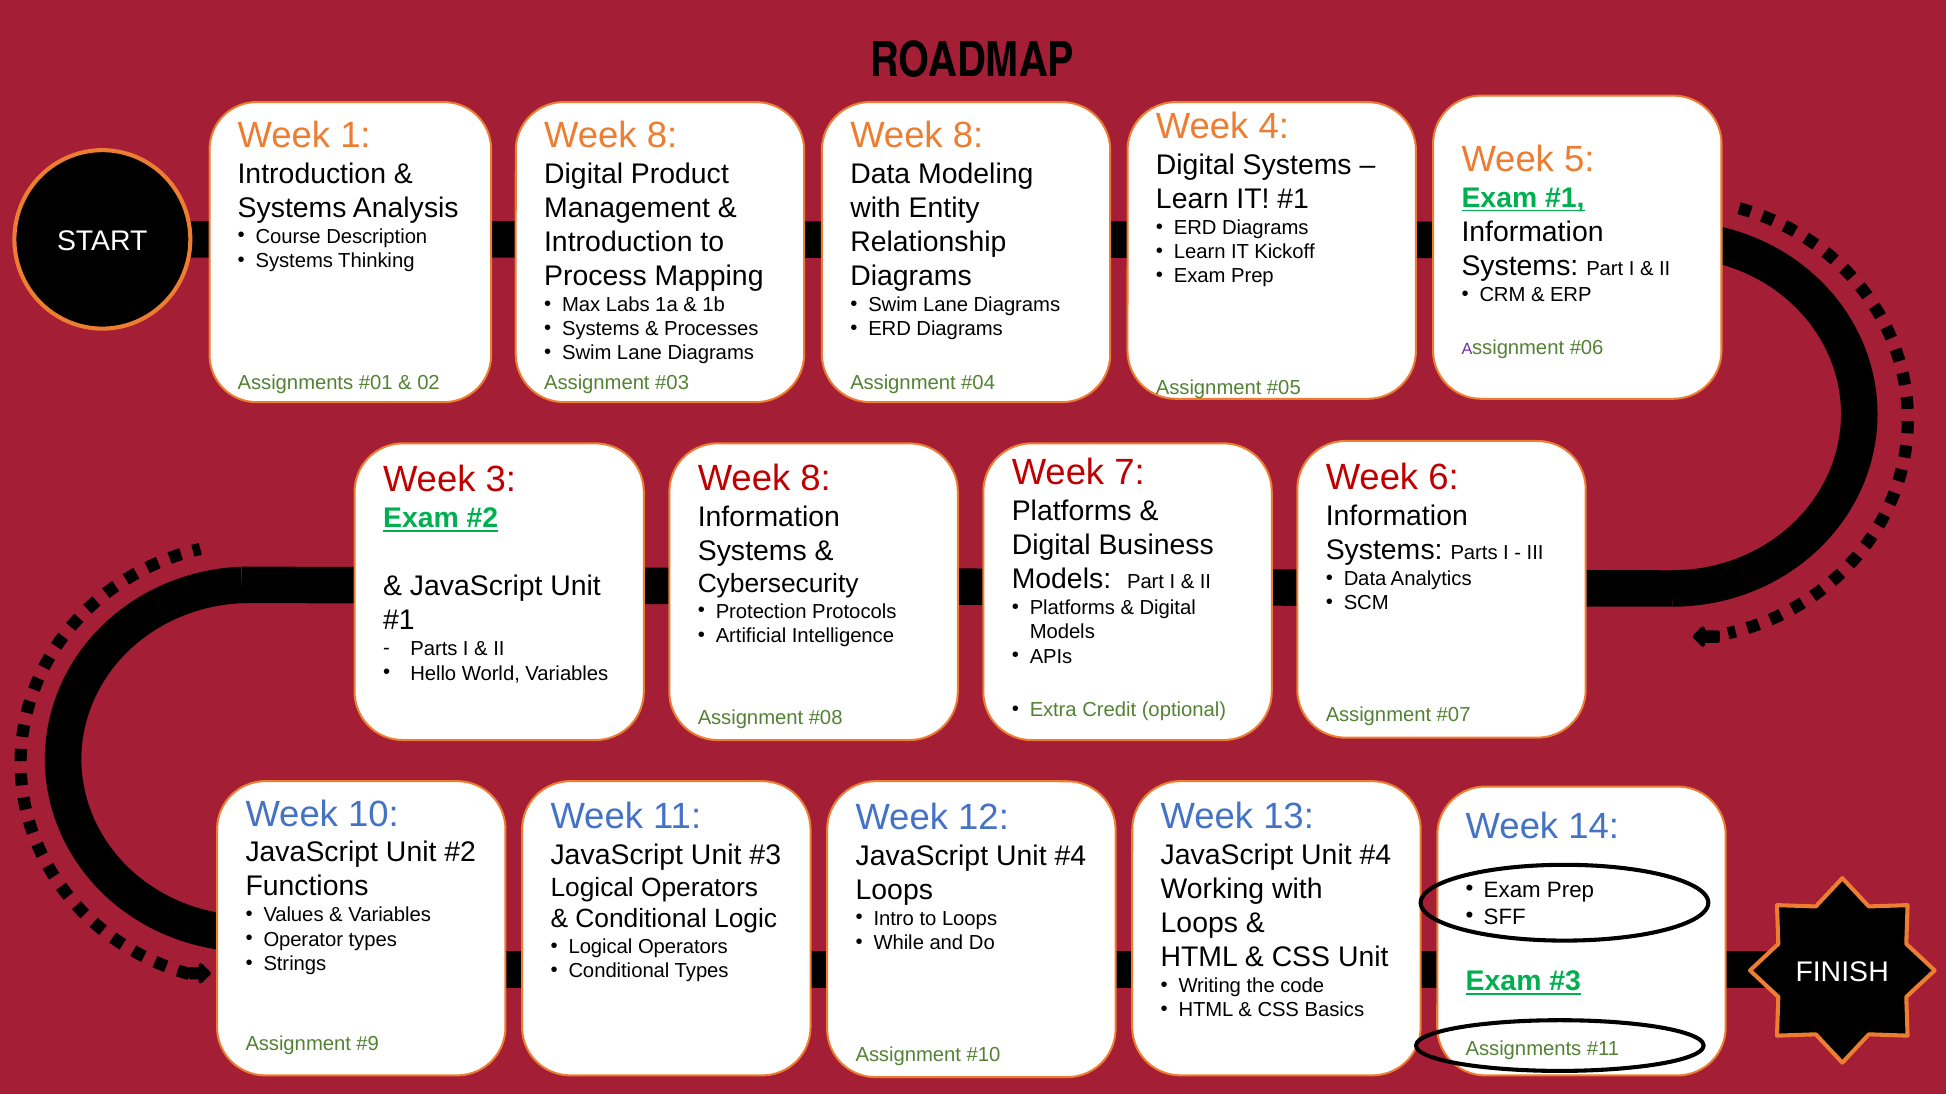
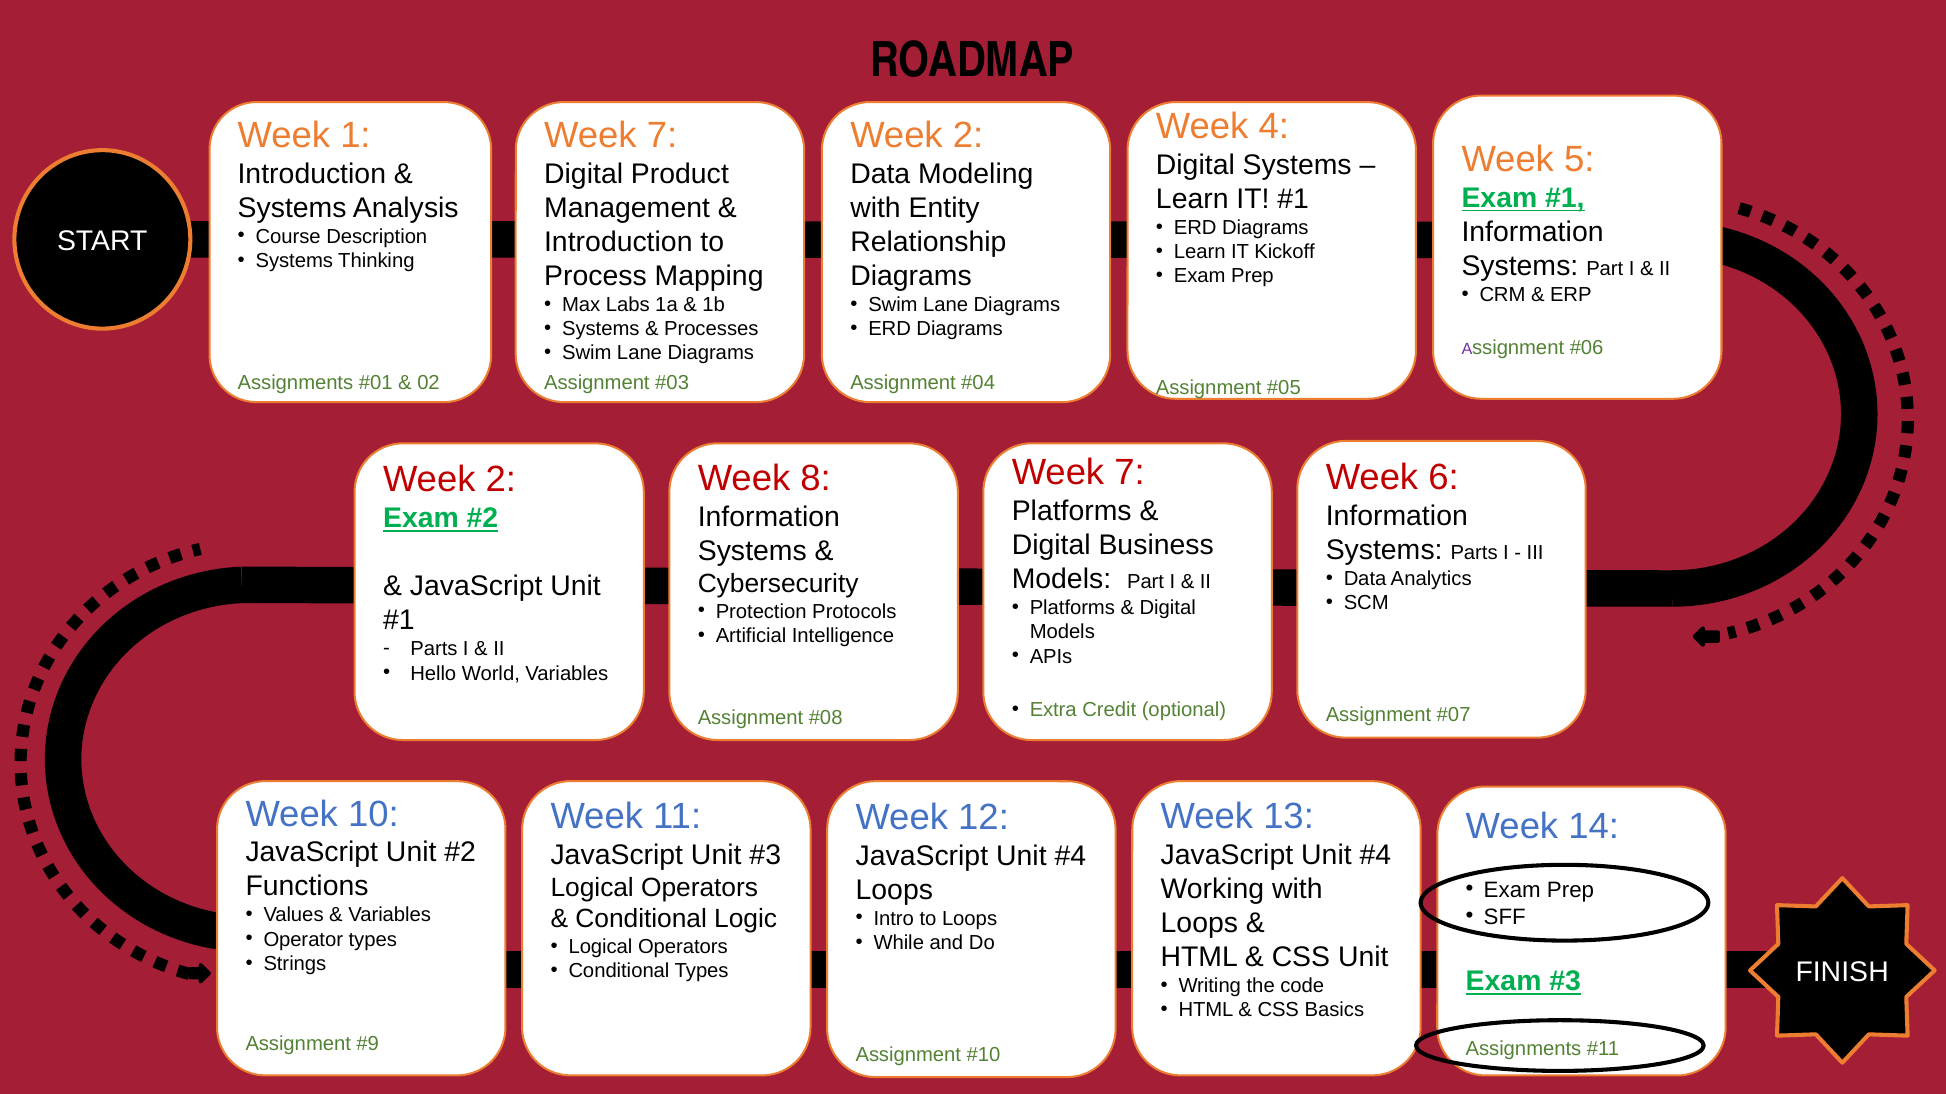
8 at (662, 135): 8 -> 7
8 at (968, 135): 8 -> 2
3 at (501, 480): 3 -> 2
